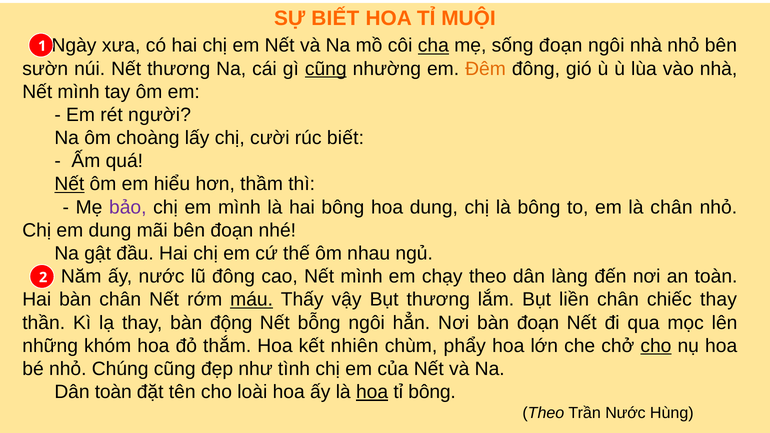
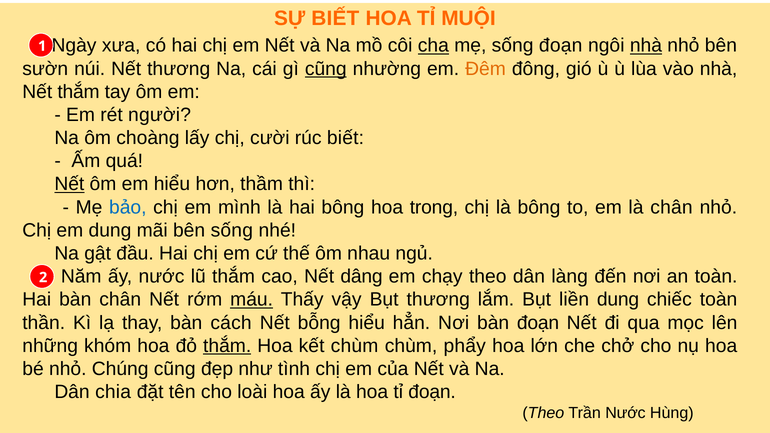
nhà at (646, 46) underline: none -> present
mình at (79, 92): mình -> thắm
bảo colour: purple -> blue
hoa dung: dung -> trong
bên đoạn: đoạn -> sống
lũ đông: đông -> thắm
cao Nết mình: mình -> dâng
liền chân: chân -> dung
chiếc thay: thay -> toàn
động: động -> cách
bỗng ngôi: ngôi -> hiểu
thắm at (227, 346) underline: none -> present
kết nhiên: nhiên -> chùm
cho at (656, 346) underline: present -> none
Dân toàn: toàn -> chia
hoa at (372, 392) underline: present -> none
tỉ bông: bông -> đoạn
